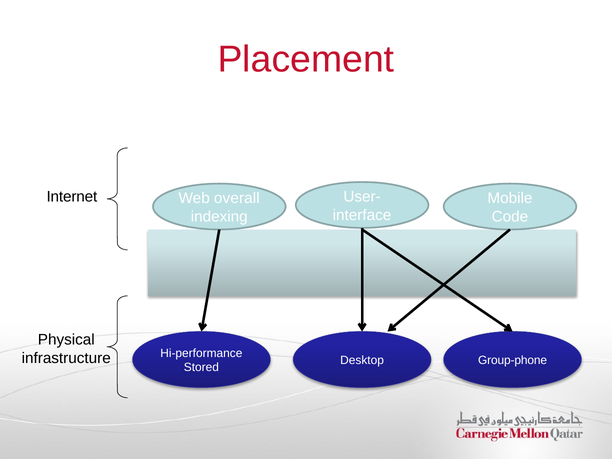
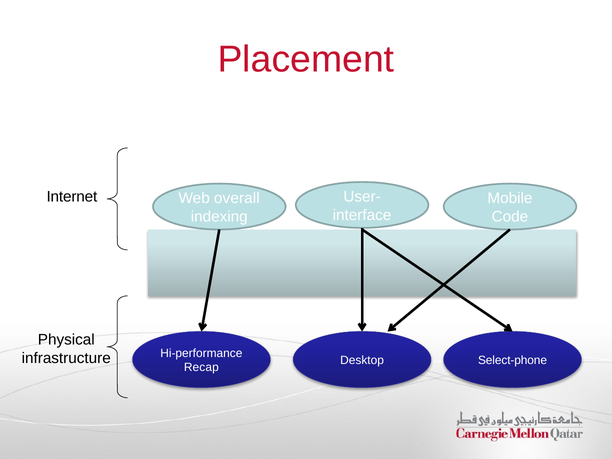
Group-phone: Group-phone -> Select-phone
Stored: Stored -> Recap
